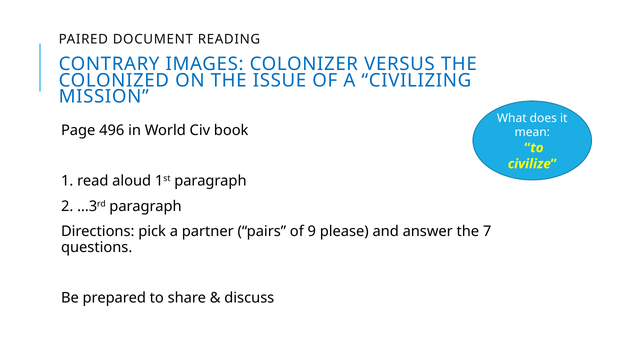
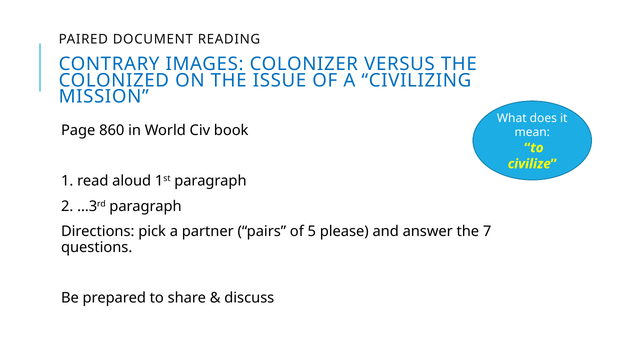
496: 496 -> 860
9: 9 -> 5
